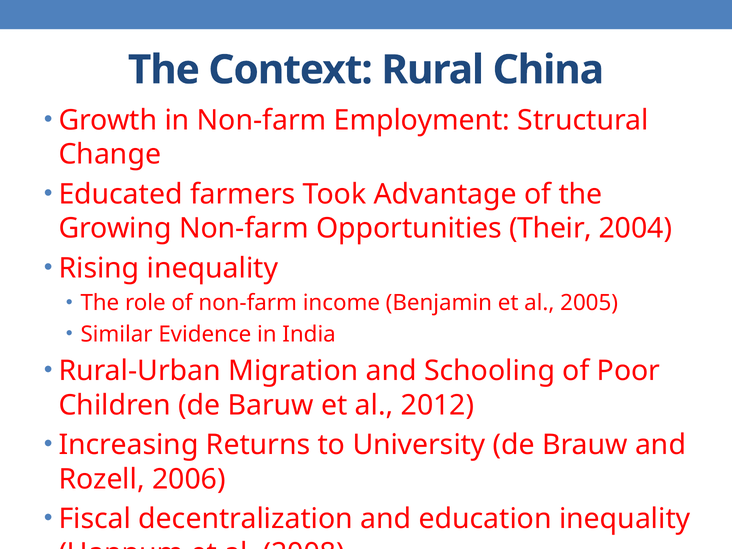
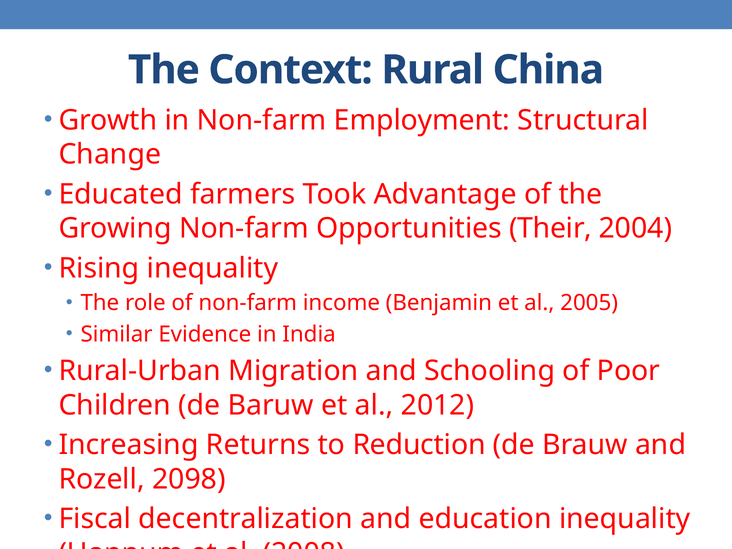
University: University -> Reduction
2006: 2006 -> 2098
